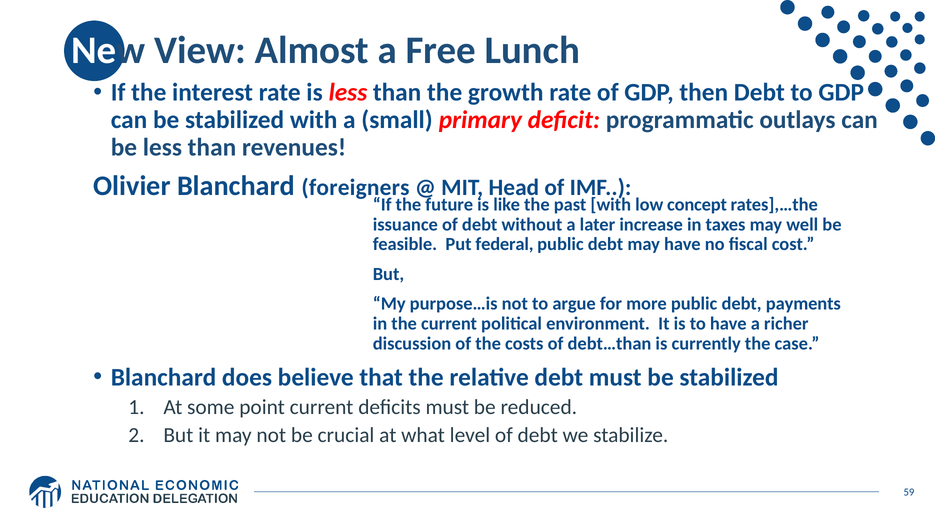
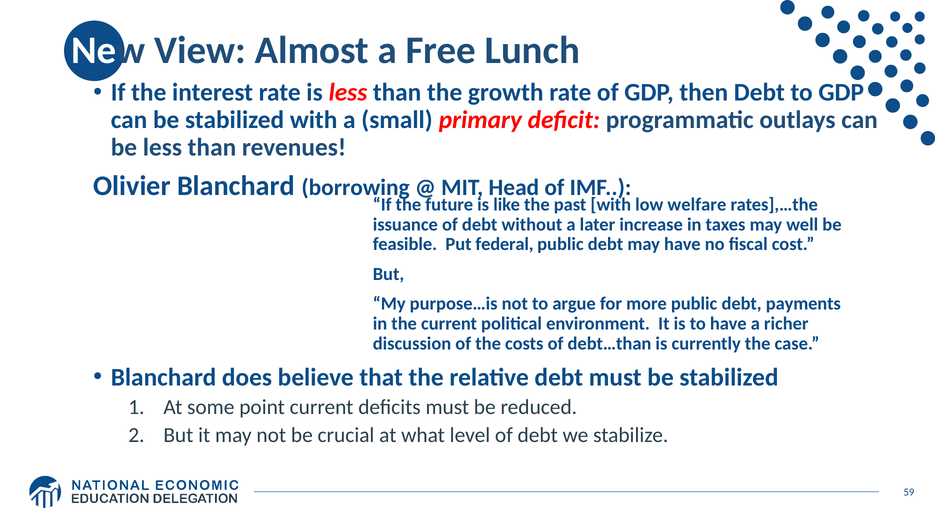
foreigners: foreigners -> borrowing
concept: concept -> welfare
